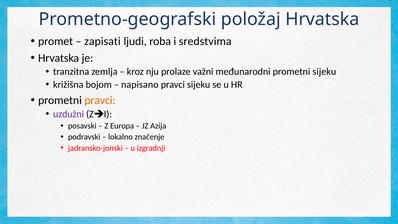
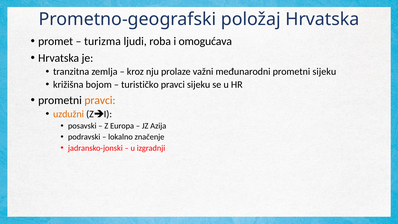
zapisati: zapisati -> turizma
sredstvima: sredstvima -> omogućava
napisano: napisano -> turističko
uzdužni colour: purple -> orange
